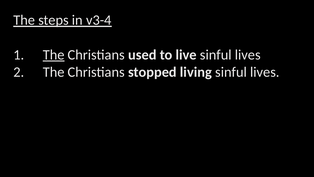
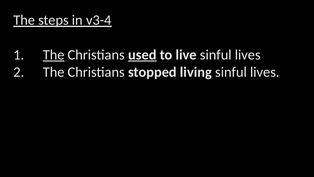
used underline: none -> present
